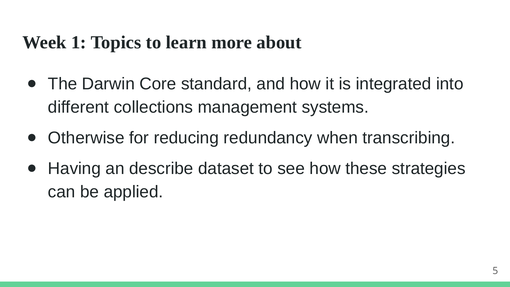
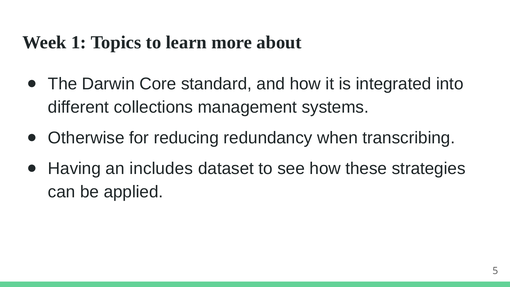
describe: describe -> includes
